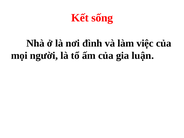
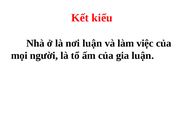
sống: sống -> kiểu
nơi đình: đình -> luận
